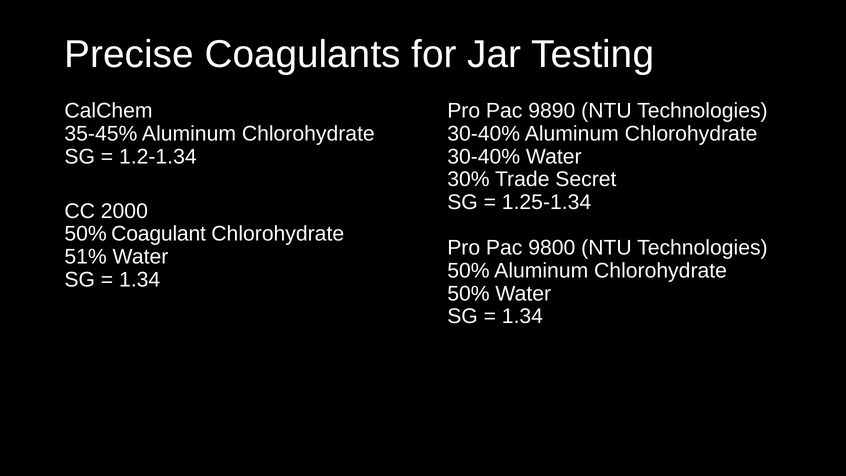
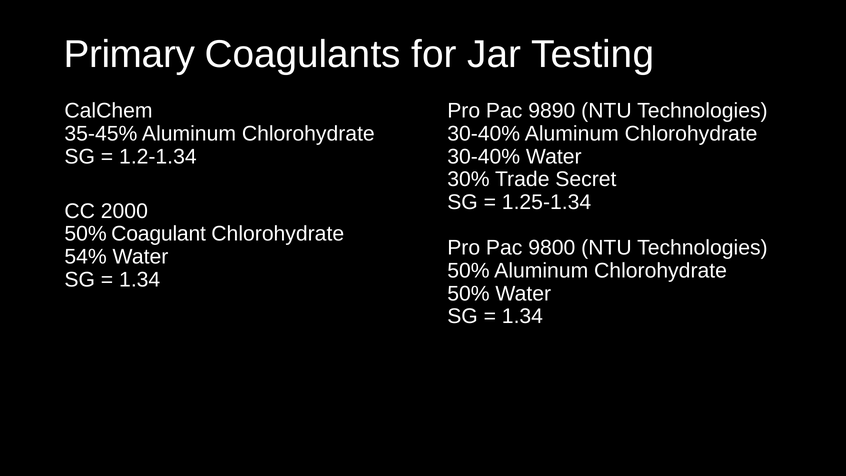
Precise: Precise -> Primary
51%: 51% -> 54%
